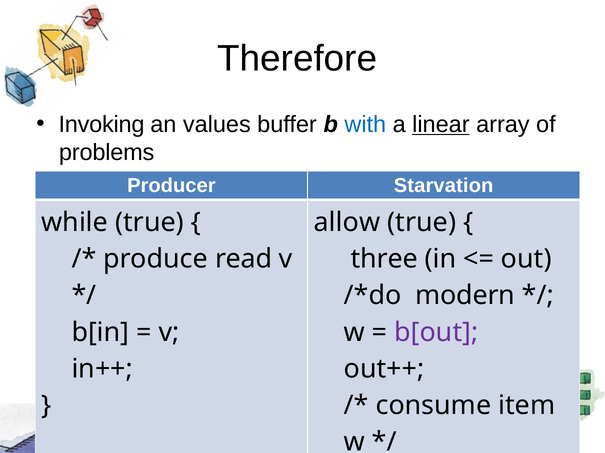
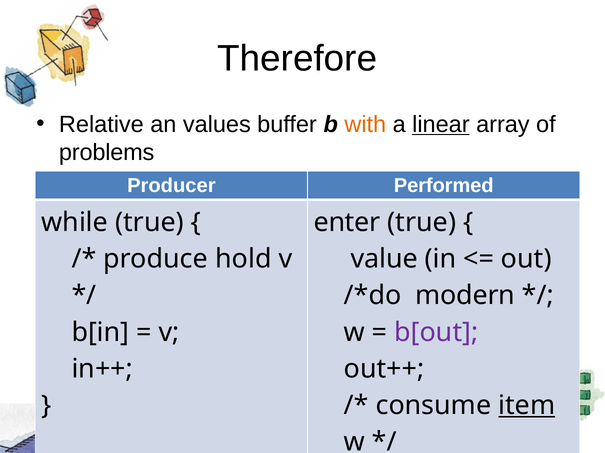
Invoking: Invoking -> Relative
with colour: blue -> orange
Starvation: Starvation -> Performed
allow: allow -> enter
read: read -> hold
three: three -> value
item underline: none -> present
